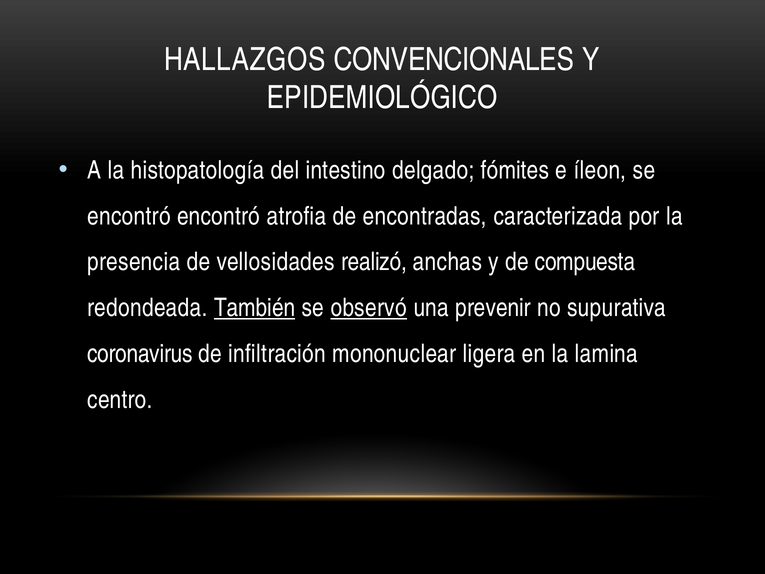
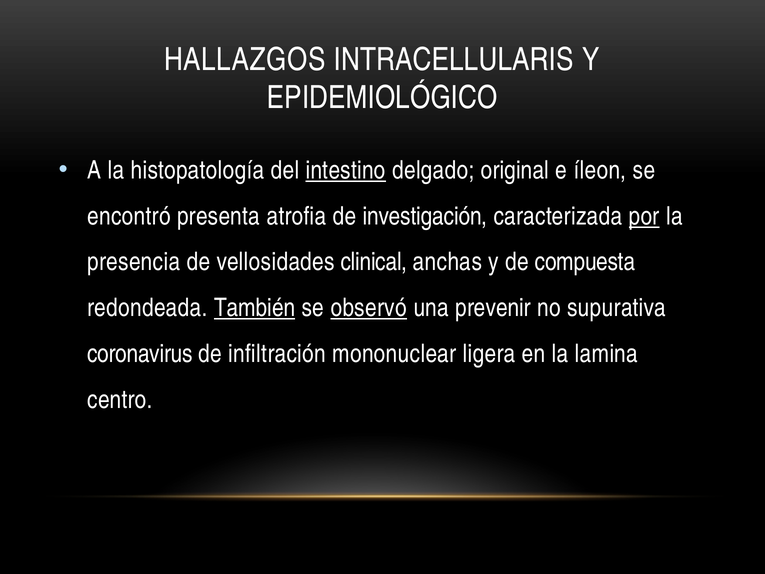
CONVENCIONALES: CONVENCIONALES -> INTRACELLULARIS
intestino underline: none -> present
fómites: fómites -> original
encontró encontró: encontró -> presenta
encontradas: encontradas -> investigación
por underline: none -> present
realizó: realizó -> clinical
